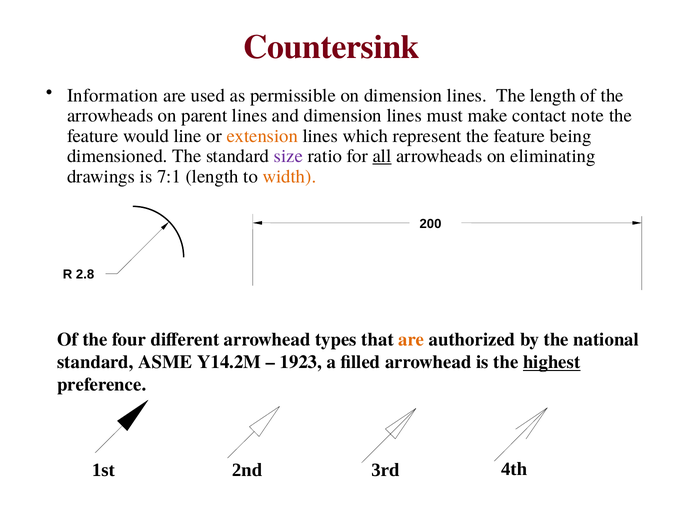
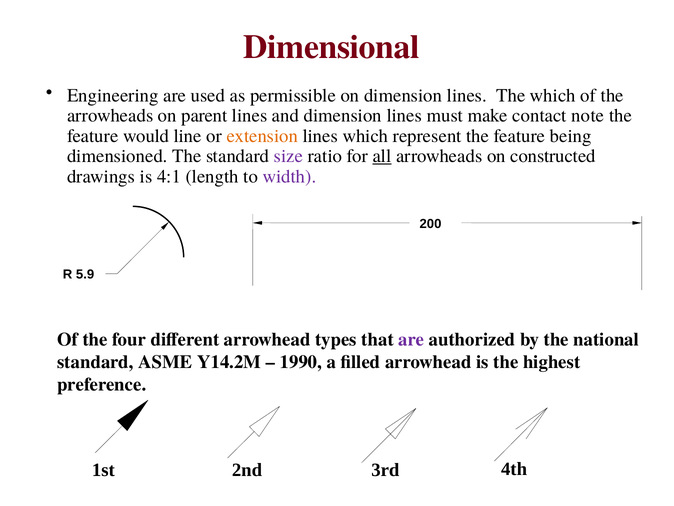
Countersink: Countersink -> Dimensional
Information: Information -> Engineering
The length: length -> which
eliminating: eliminating -> constructed
7:1: 7:1 -> 4:1
width colour: orange -> purple
2.8: 2.8 -> 5.9
are at (411, 339) colour: orange -> purple
1923: 1923 -> 1990
highest underline: present -> none
